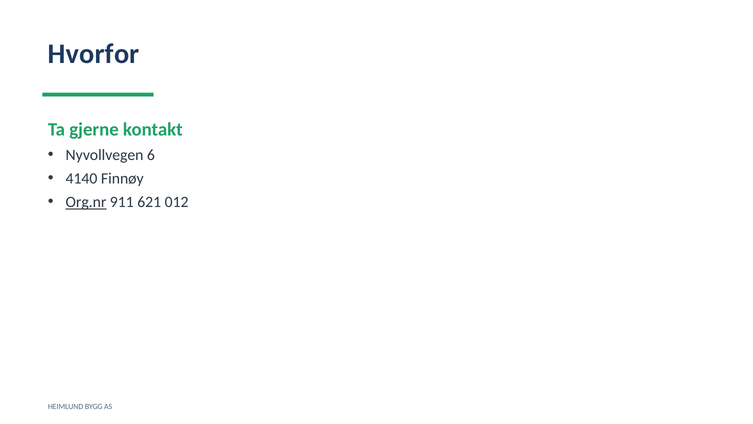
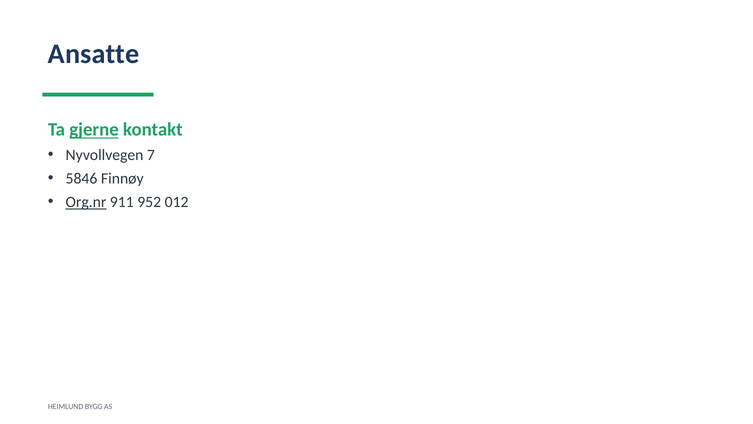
Hvorfor: Hvorfor -> Ansatte
gjerne underline: none -> present
6: 6 -> 7
4140: 4140 -> 5846
621: 621 -> 952
